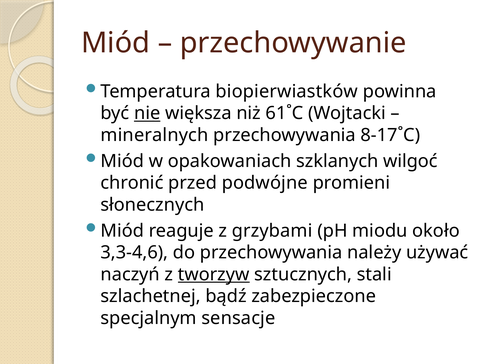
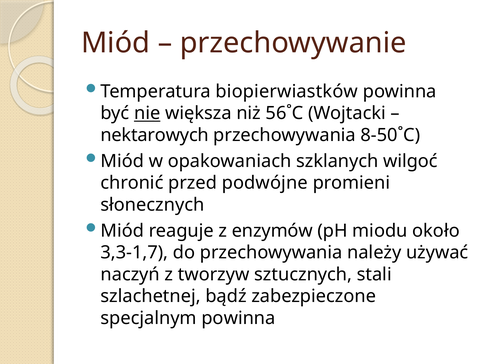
61˚C: 61˚C -> 56˚C
mineralnych: mineralnych -> nektarowych
8-17˚C: 8-17˚C -> 8-50˚C
grzybami: grzybami -> enzymów
3,3-4,6: 3,3-4,6 -> 3,3-1,7
tworzyw underline: present -> none
specjalnym sensacje: sensacje -> powinna
